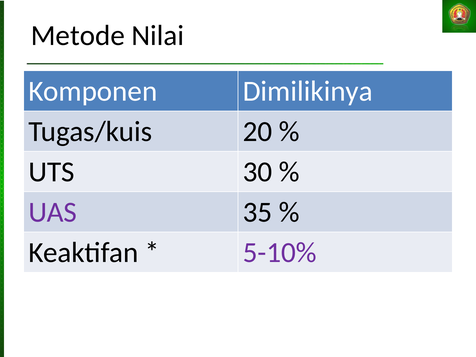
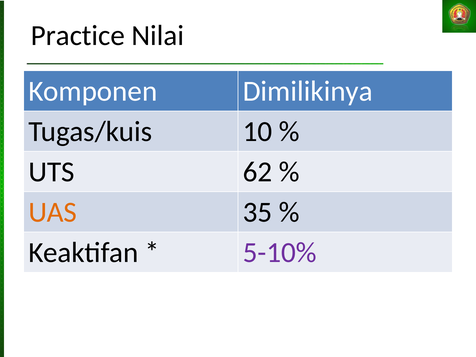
Metode: Metode -> Practice
20: 20 -> 10
30: 30 -> 62
UAS colour: purple -> orange
